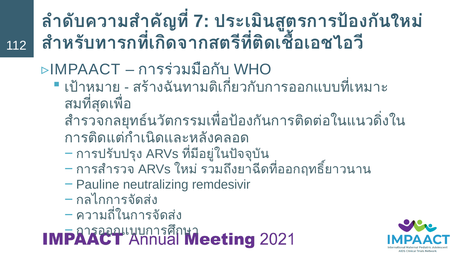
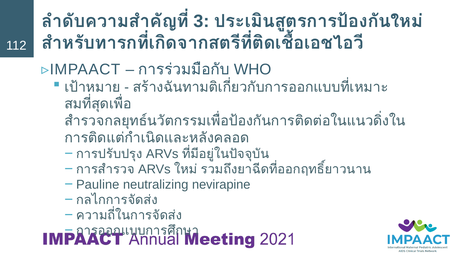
7: 7 -> 3
remdesivir: remdesivir -> nevirapine
